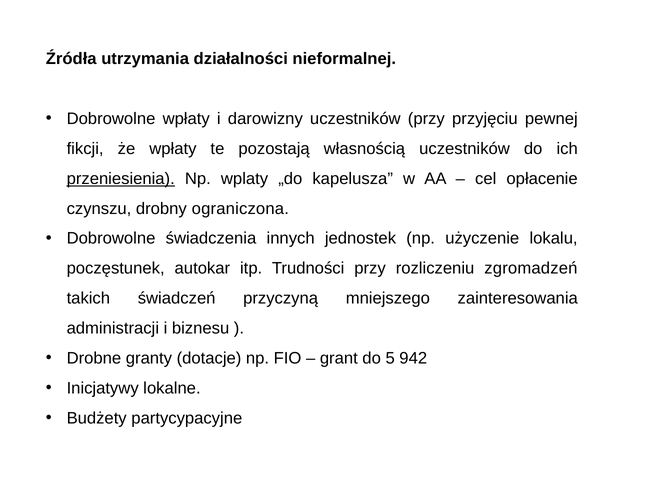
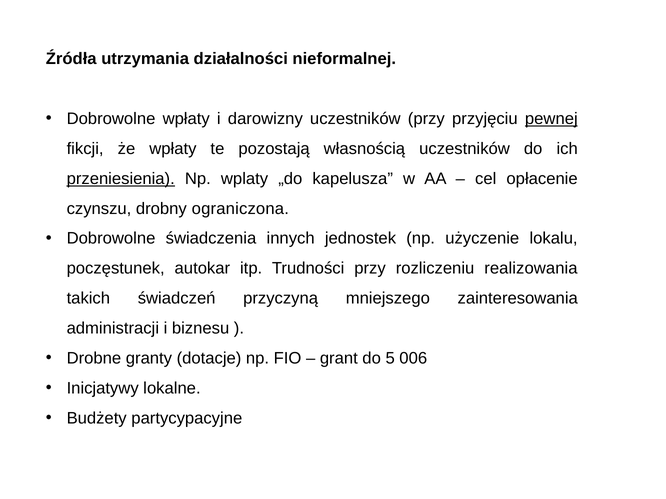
pewnej underline: none -> present
zgromadzeń: zgromadzeń -> realizowania
942: 942 -> 006
